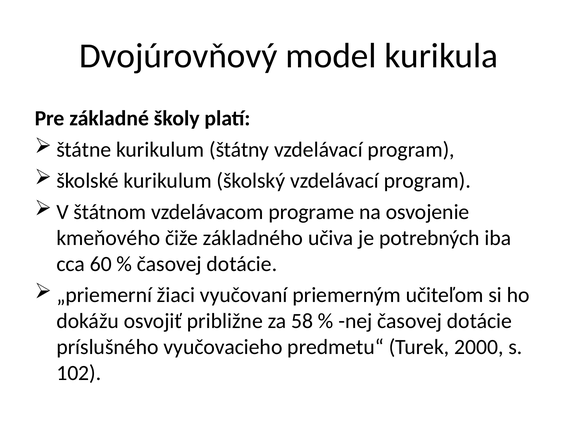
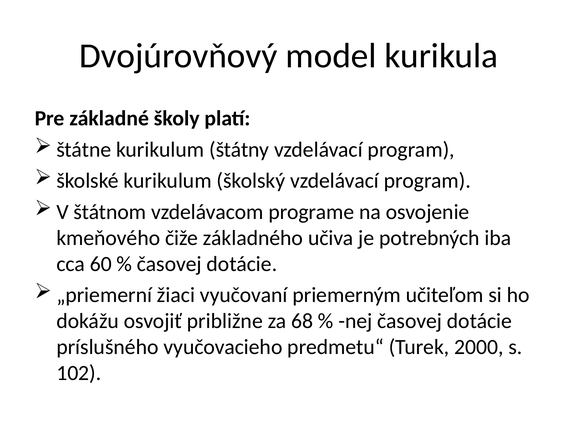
58: 58 -> 68
